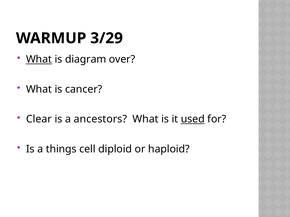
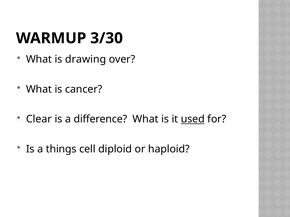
3/29: 3/29 -> 3/30
What at (39, 59) underline: present -> none
diagram: diagram -> drawing
ancestors: ancestors -> difference
